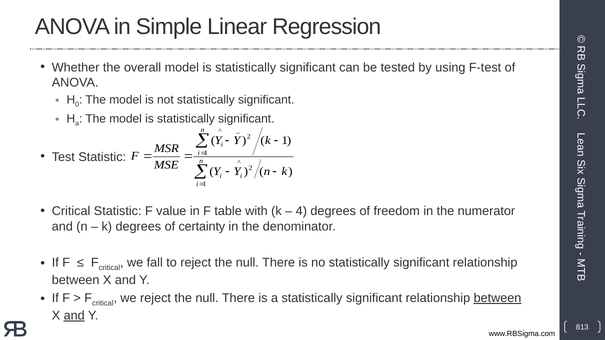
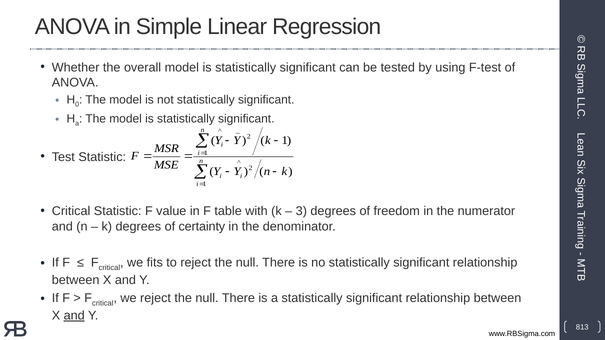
4: 4 -> 3
fall: fall -> fits
between at (497, 298) underline: present -> none
